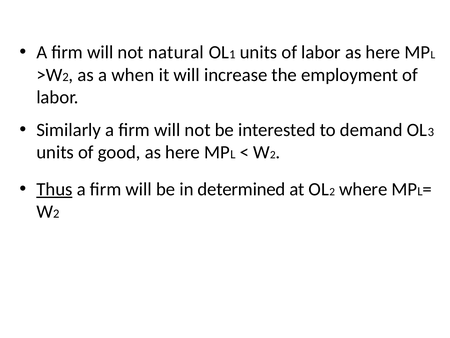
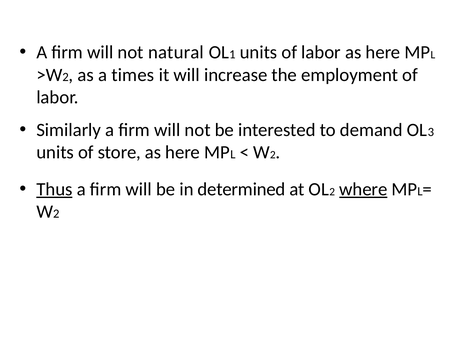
when: when -> times
good: good -> store
where underline: none -> present
